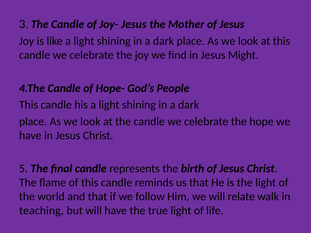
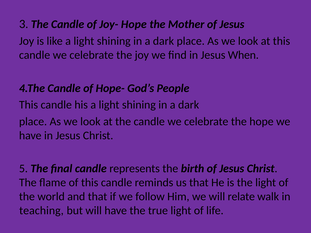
Joy- Jesus: Jesus -> Hope
Might: Might -> When
